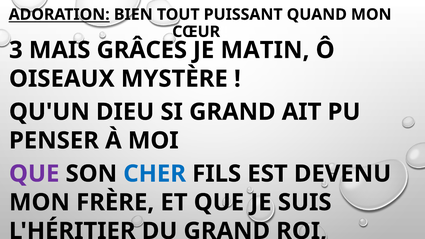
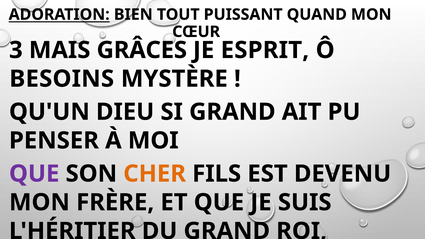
MATIN: MATIN -> ESPRIT
OISEAUX: OISEAUX -> BESOINS
CHER colour: blue -> orange
